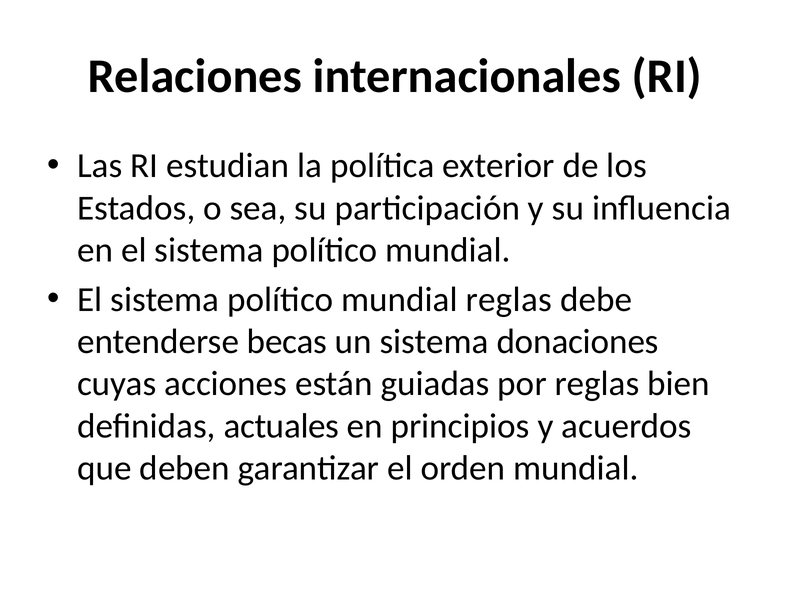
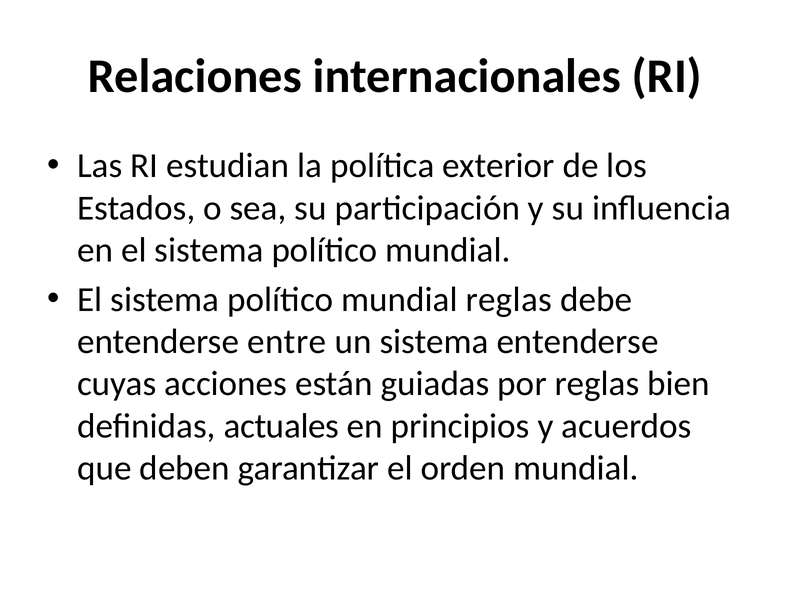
becas: becas -> entre
sistema donaciones: donaciones -> entenderse
